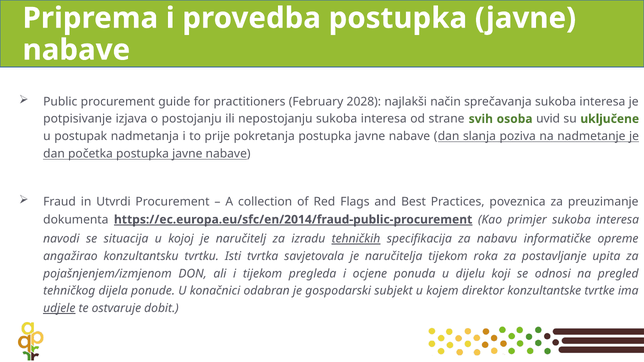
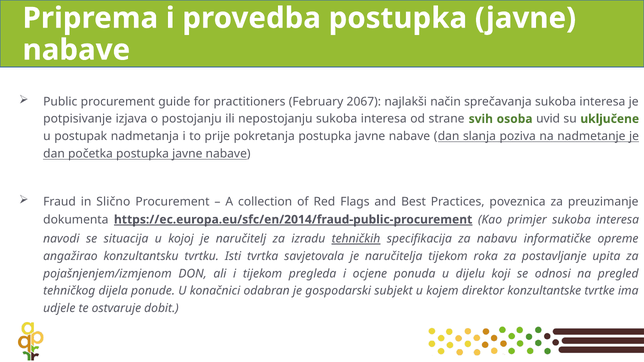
2028: 2028 -> 2067
Utvrdi: Utvrdi -> Slično
udjele underline: present -> none
